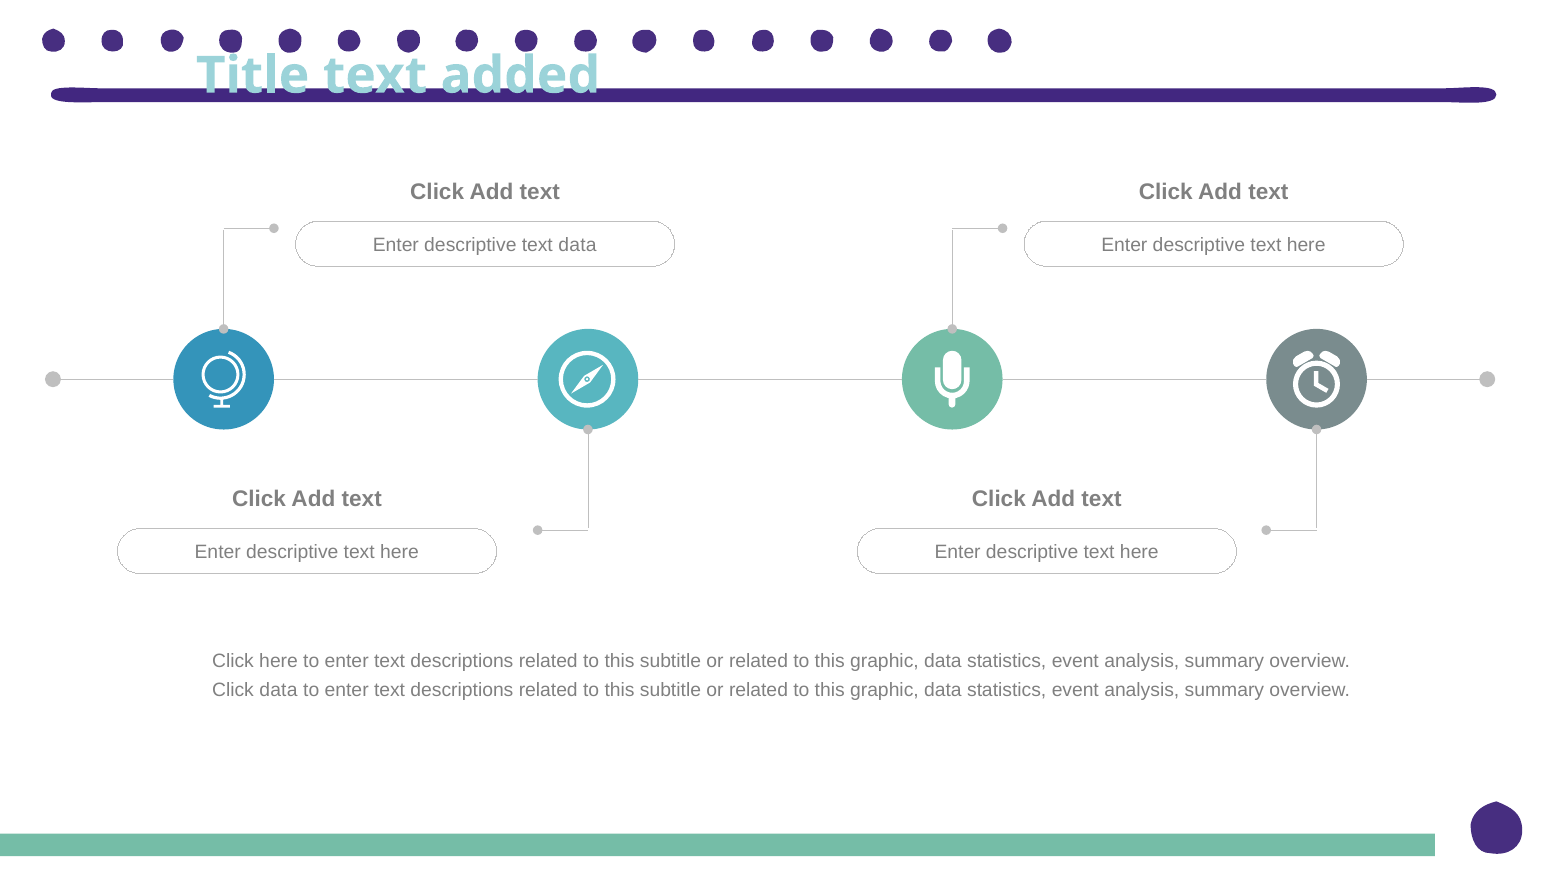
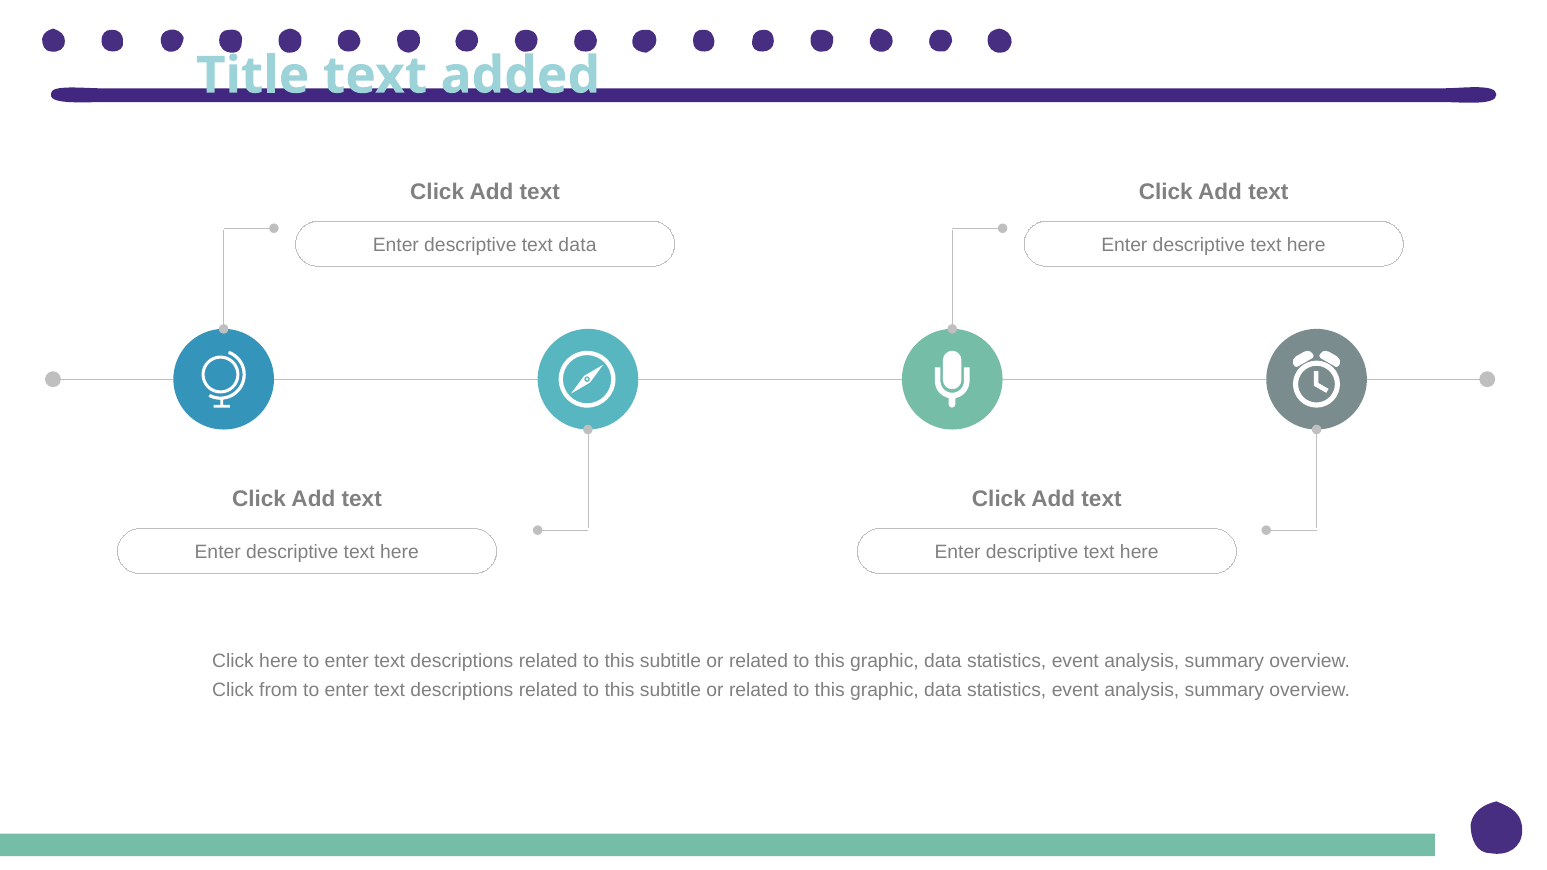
Click data: data -> from
